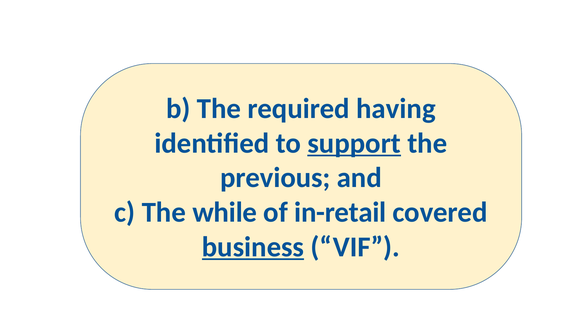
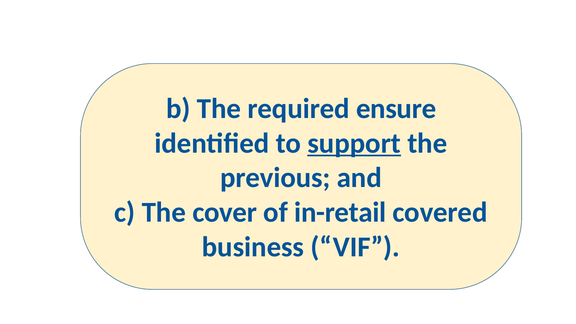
having: having -> ensure
while: while -> cover
business underline: present -> none
